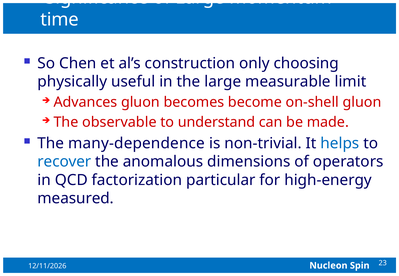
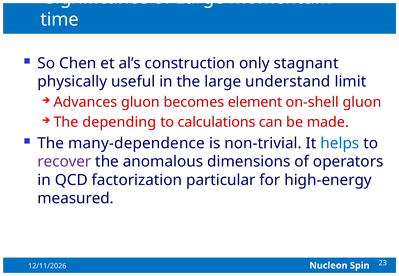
choosing: choosing -> stagnant
measurable: measurable -> understand
become: become -> element
observable: observable -> depending
understand: understand -> calculations
recover colour: blue -> purple
